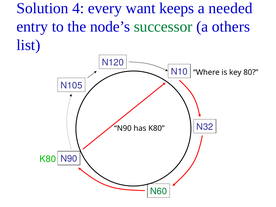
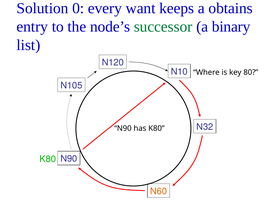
4: 4 -> 0
needed: needed -> obtains
others: others -> binary
N60 colour: green -> orange
